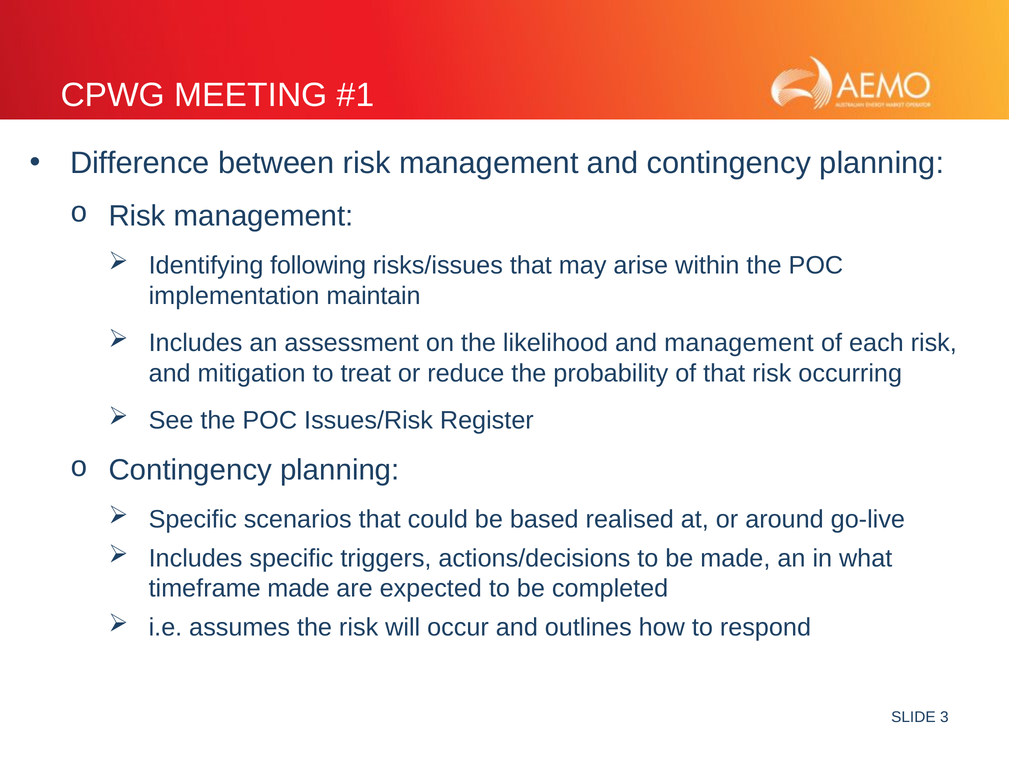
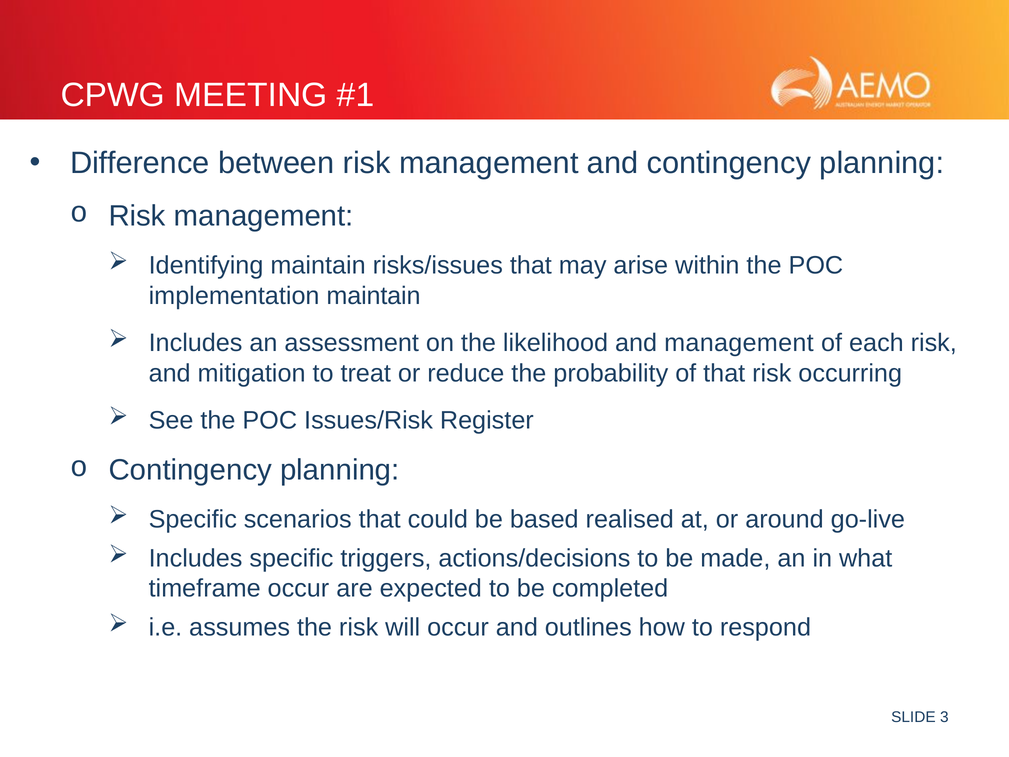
Identifying following: following -> maintain
timeframe made: made -> occur
